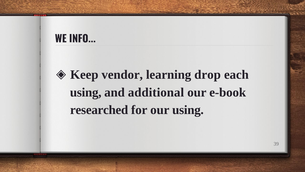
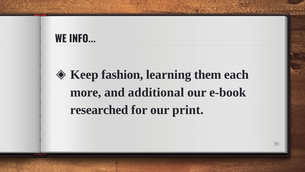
vendor: vendor -> fashion
drop: drop -> them
using at (86, 92): using -> more
our using: using -> print
